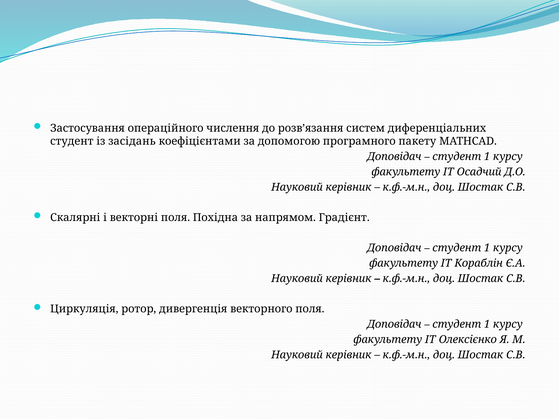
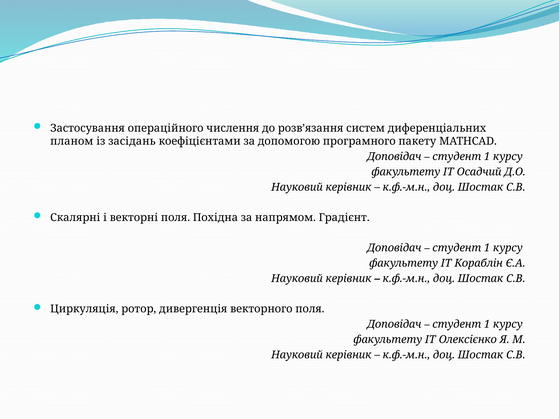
студент at (72, 141): студент -> планом
